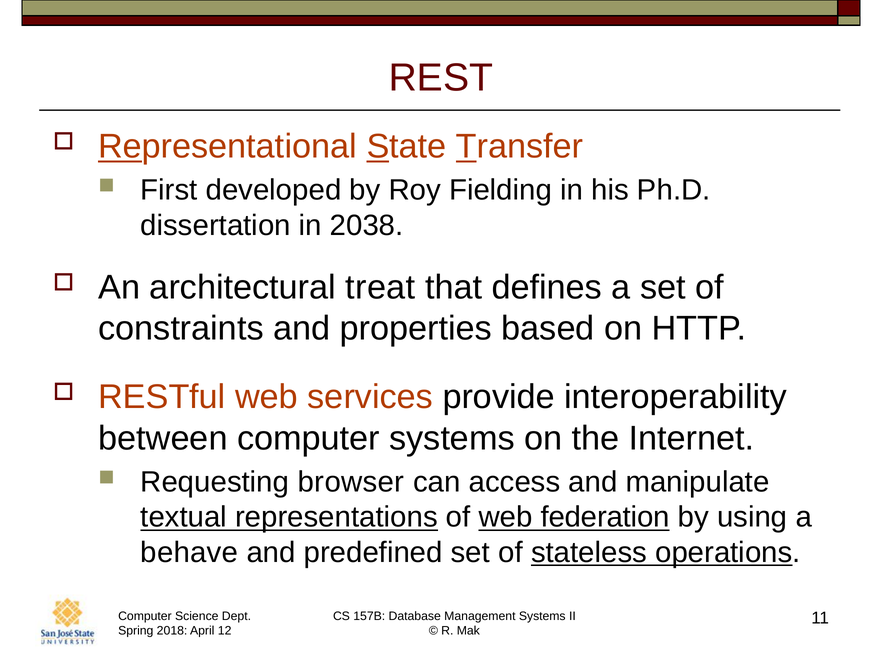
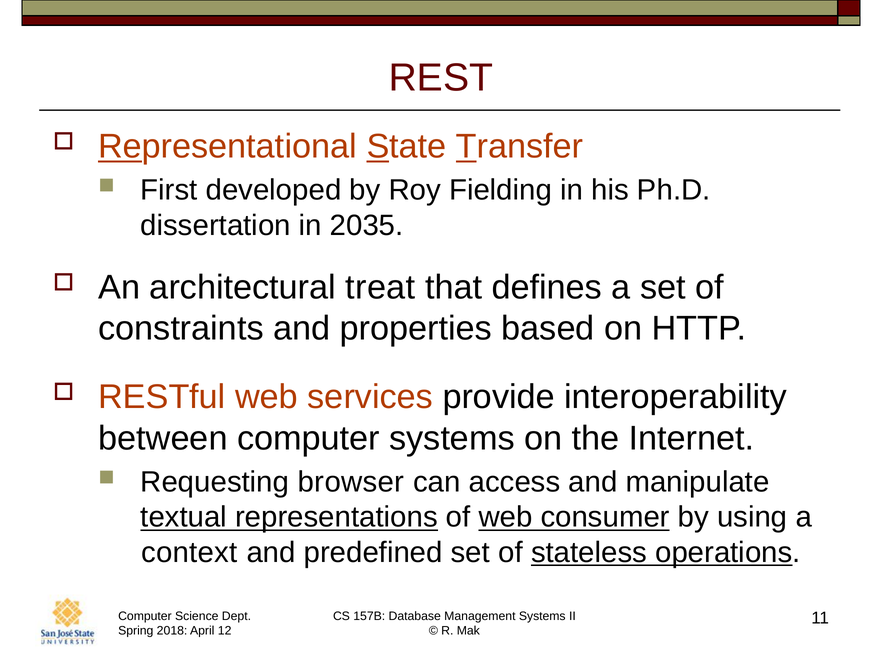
2038: 2038 -> 2035
federation: federation -> consumer
behave: behave -> context
